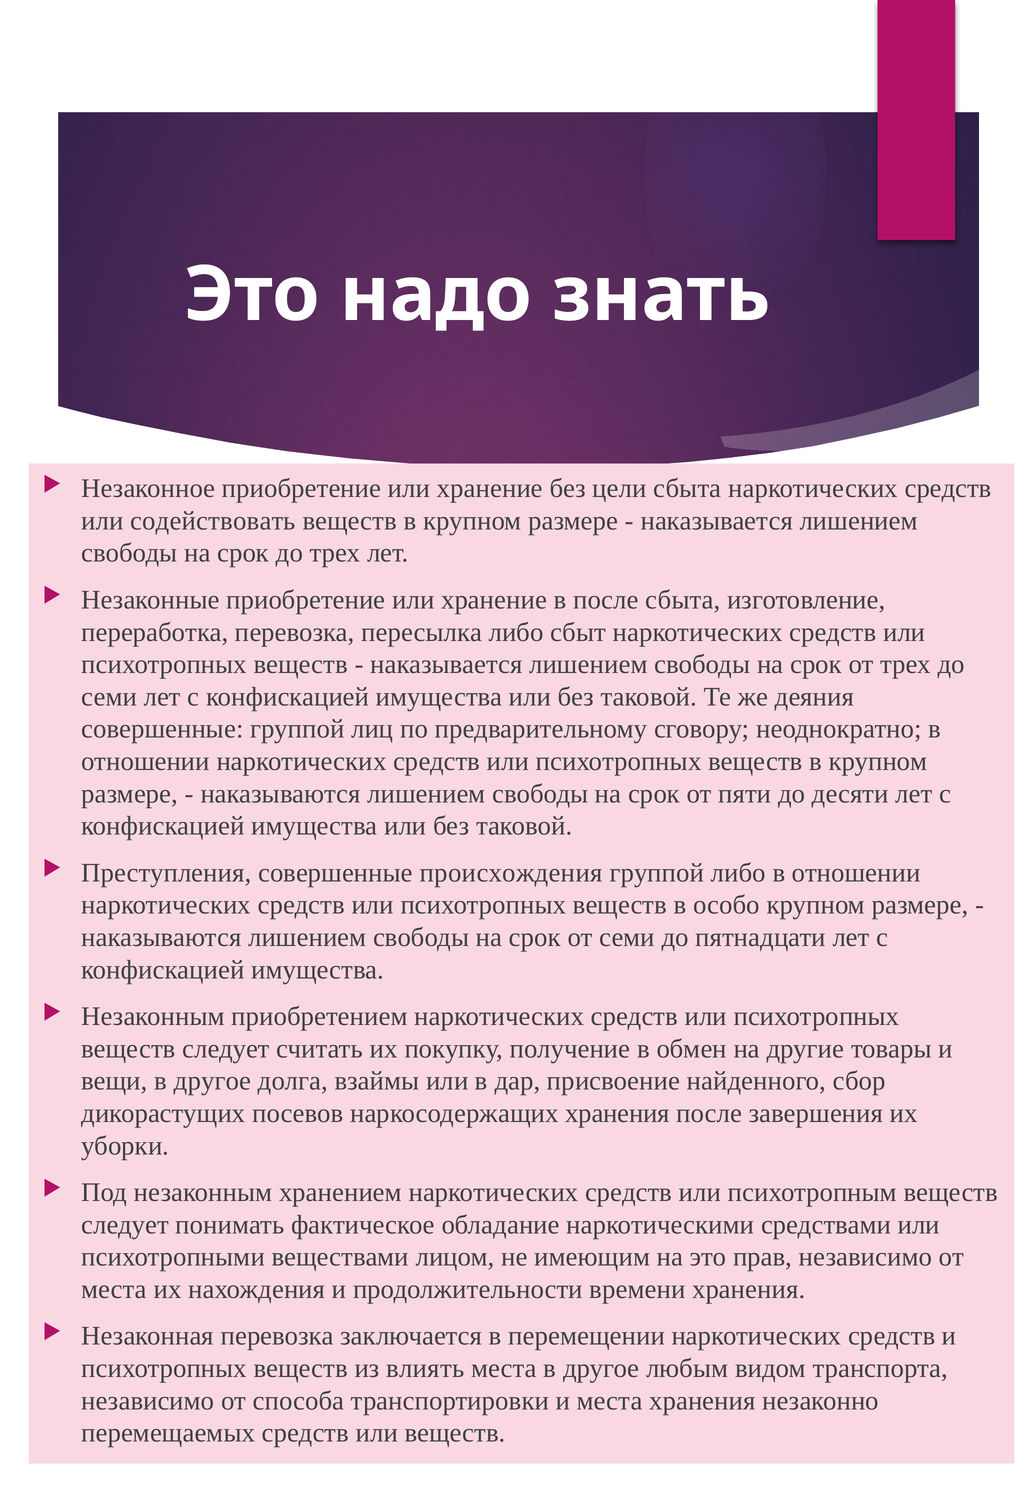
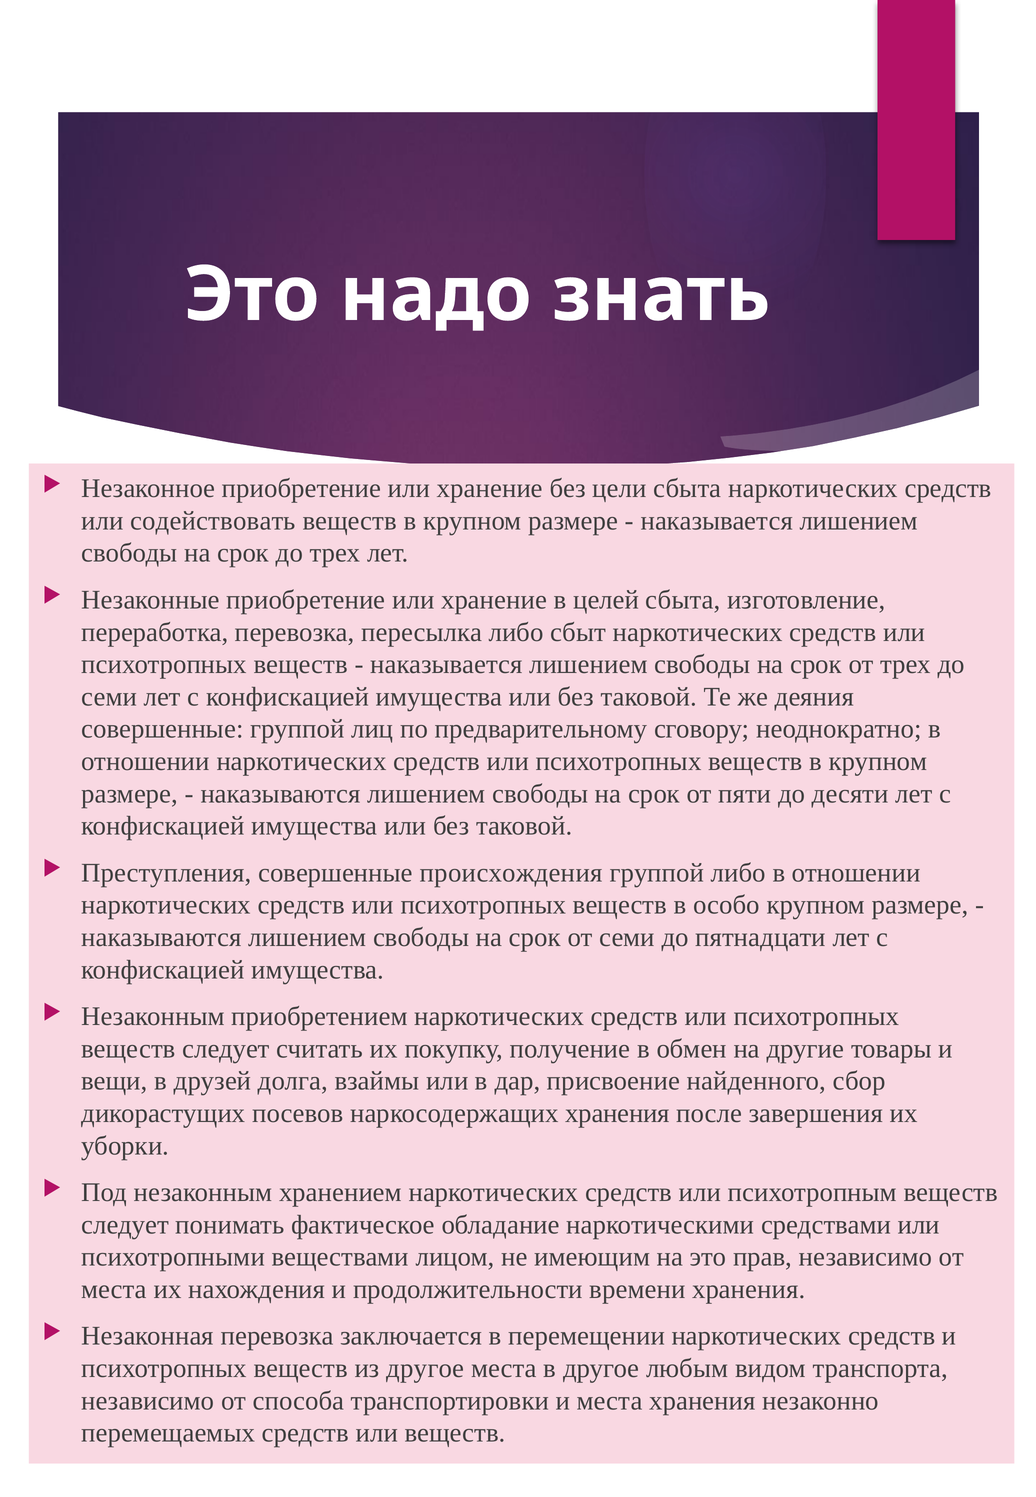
в после: после -> целей
вещи в другое: другое -> друзей
из влиять: влиять -> другое
